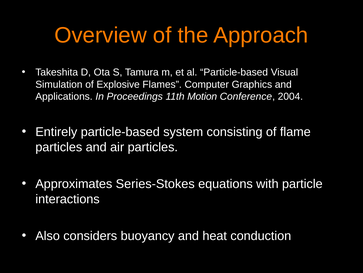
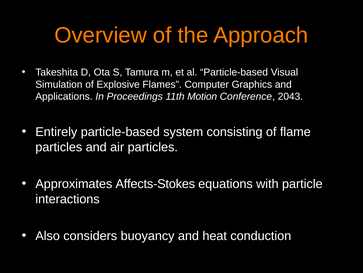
2004: 2004 -> 2043
Series-Stokes: Series-Stokes -> Affects-Stokes
